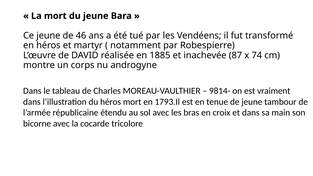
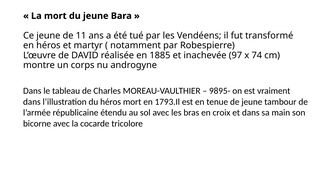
46: 46 -> 11
87: 87 -> 97
9814-: 9814- -> 9895-
